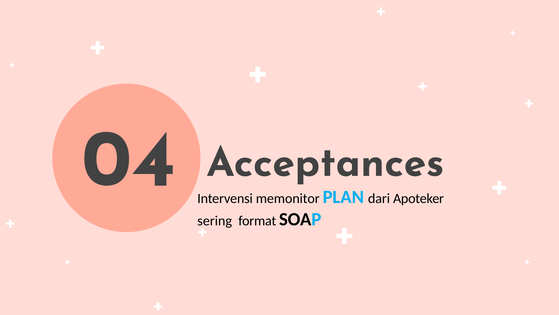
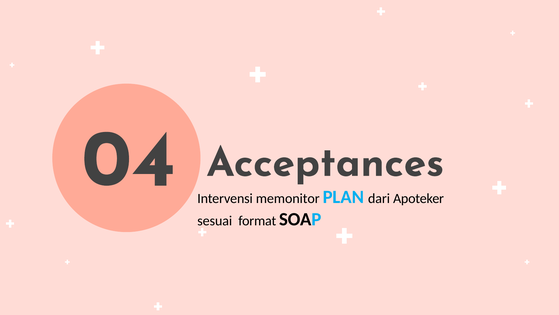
sering: sering -> sesuai
